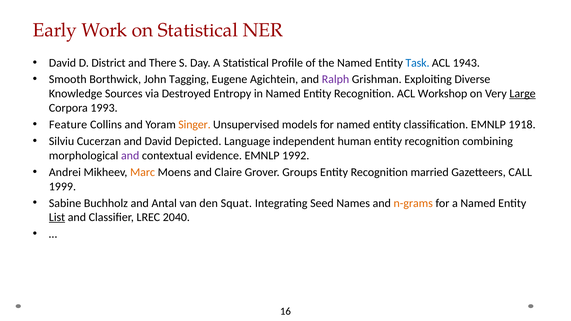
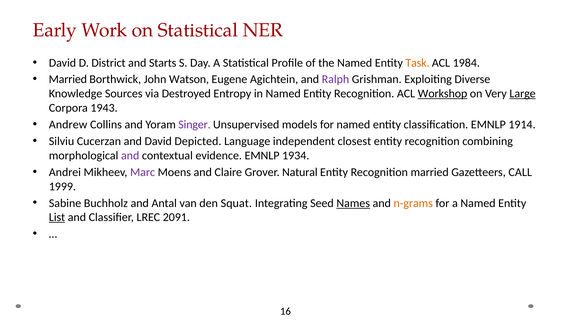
There: There -> Starts
Task colour: blue -> orange
1943: 1943 -> 1984
Smooth at (68, 79): Smooth -> Married
Tagging: Tagging -> Watson
Workshop underline: none -> present
1993: 1993 -> 1943
Feature: Feature -> Andrew
Singer colour: orange -> purple
1918: 1918 -> 1914
human: human -> closest
1992: 1992 -> 1934
Marc colour: orange -> purple
Groups: Groups -> Natural
Names underline: none -> present
2040: 2040 -> 2091
